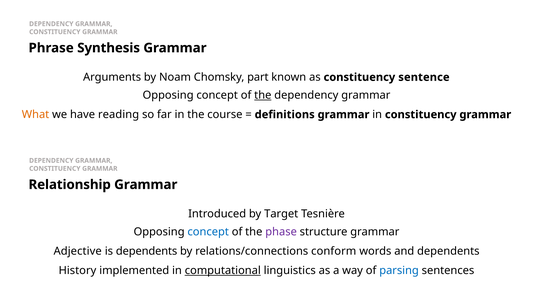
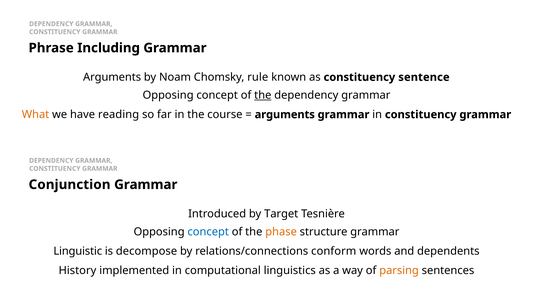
Synthesis: Synthesis -> Including
part: part -> rule
definitions at (285, 114): definitions -> arguments
Relationship: Relationship -> Conjunction
phase colour: purple -> orange
Adjective: Adjective -> Linguistic
is dependents: dependents -> decompose
computational underline: present -> none
parsing colour: blue -> orange
